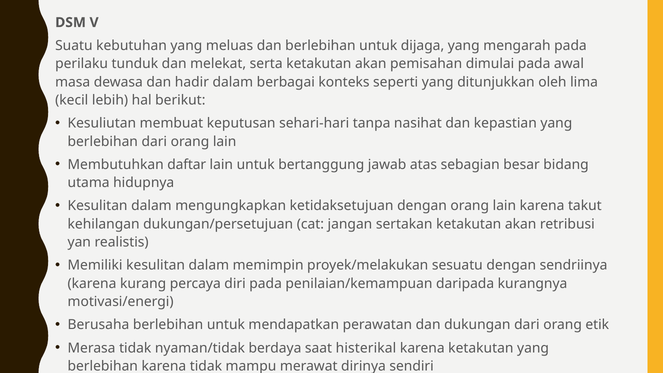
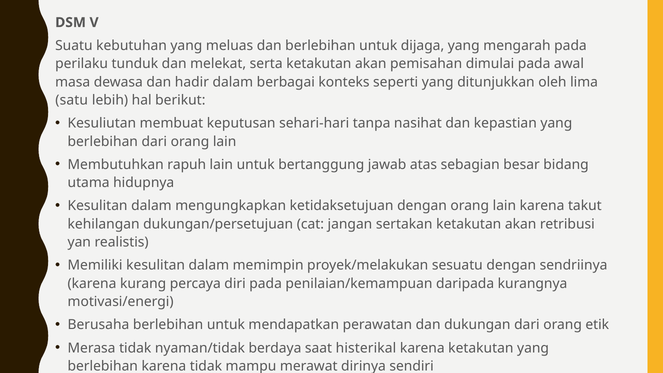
kecil: kecil -> satu
daftar: daftar -> rapuh
